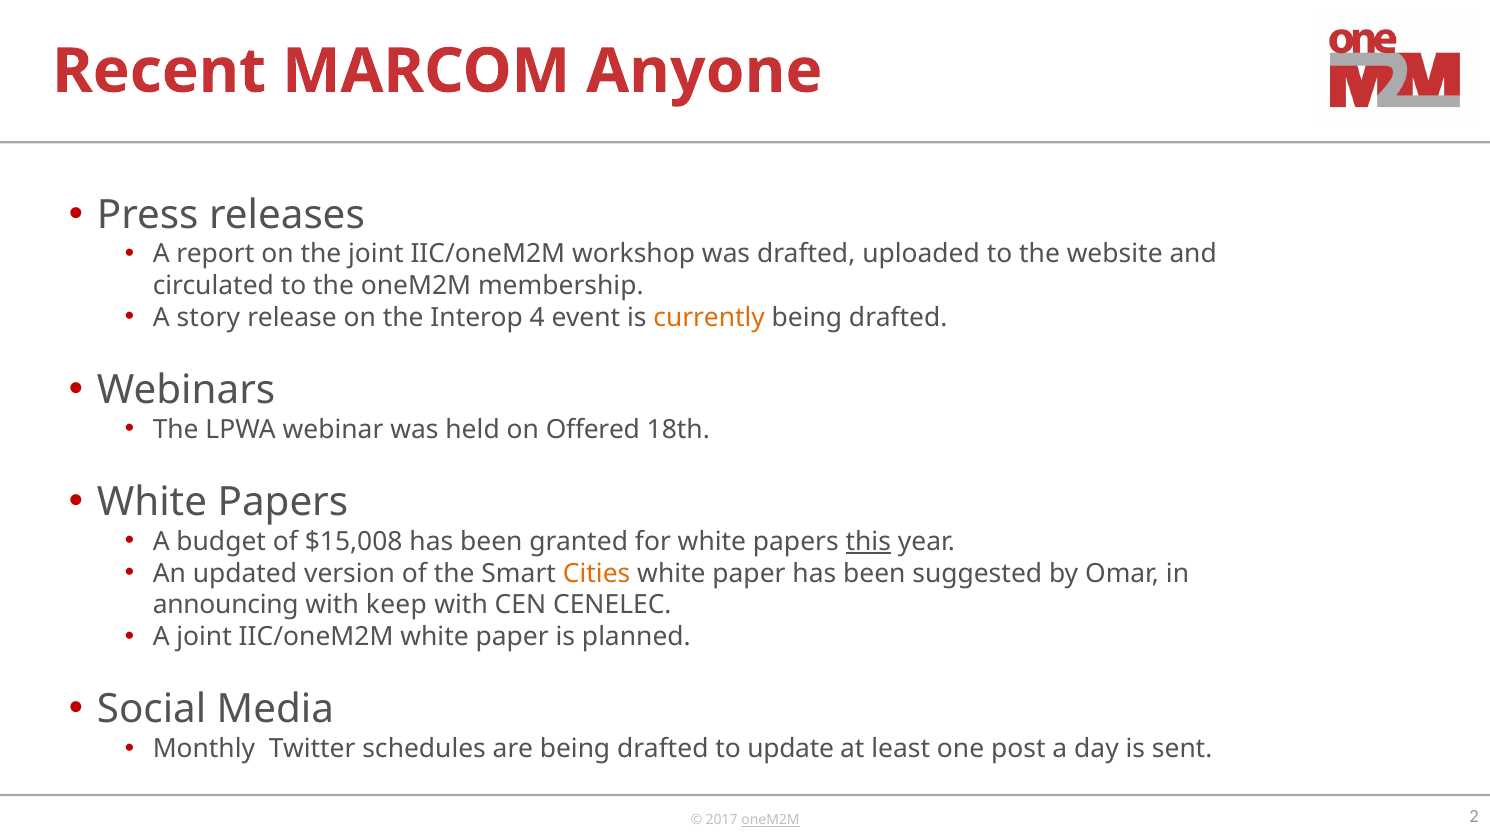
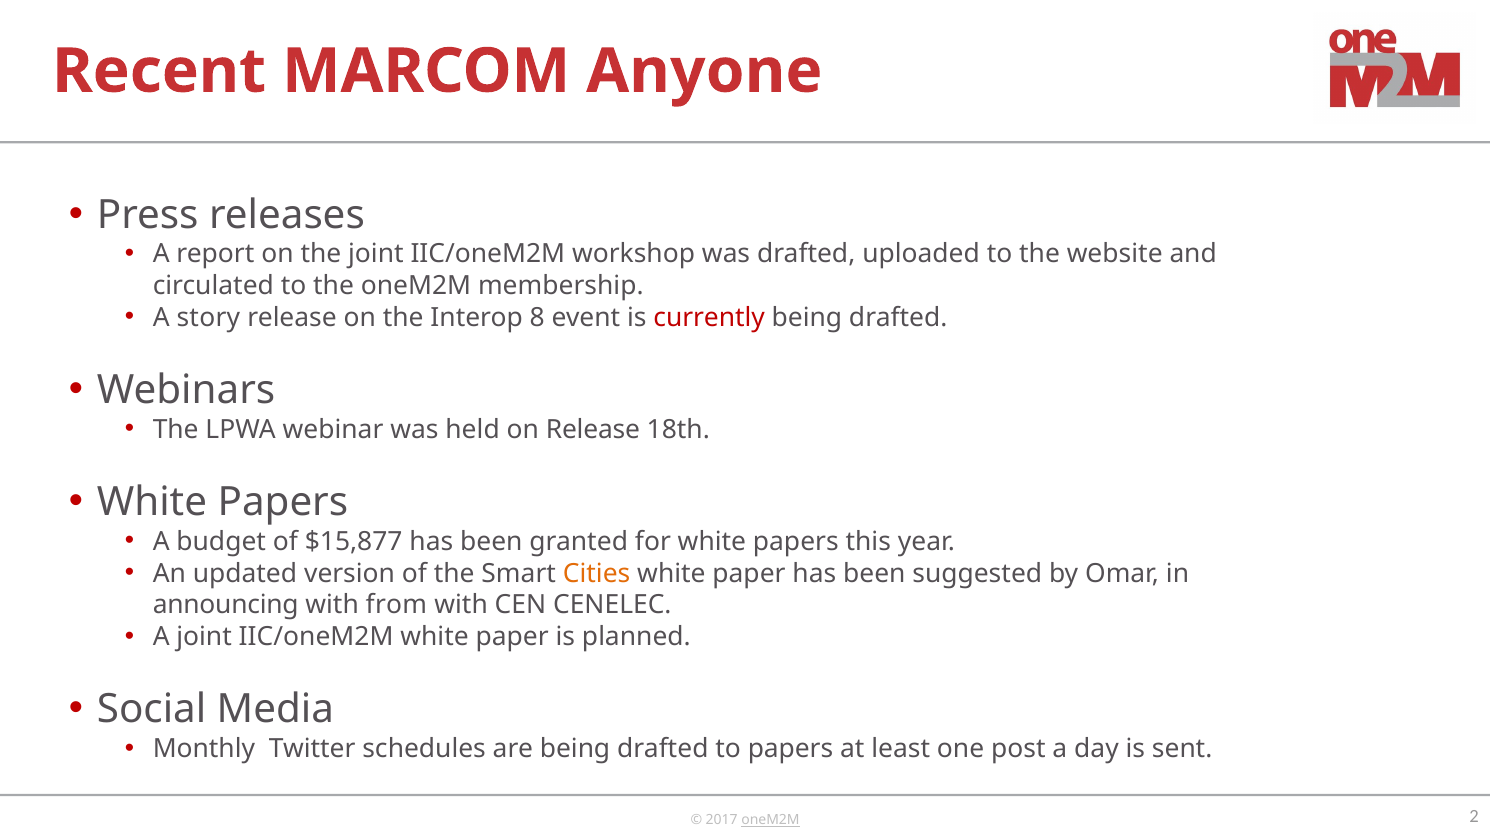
4: 4 -> 8
currently colour: orange -> red
on Offered: Offered -> Release
$15,008: $15,008 -> $15,877
this underline: present -> none
keep: keep -> from
to update: update -> papers
